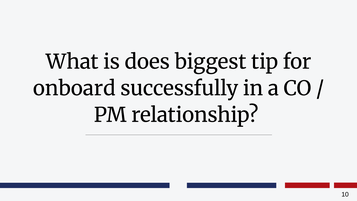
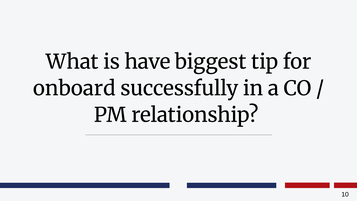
does: does -> have
